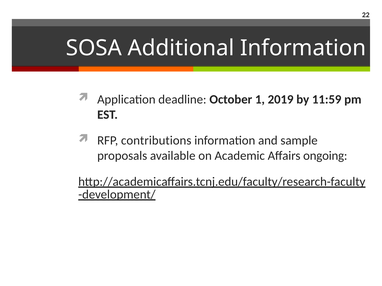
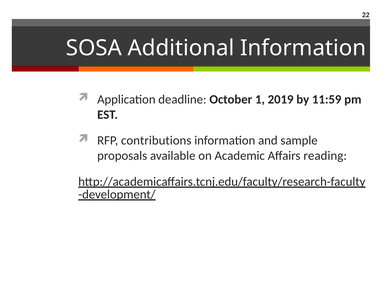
ongoing: ongoing -> reading
